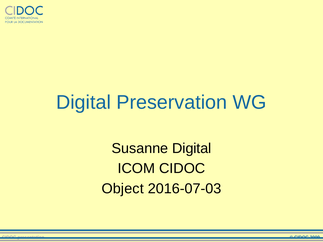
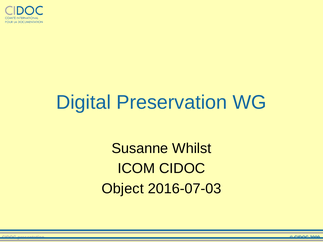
Susanne Digital: Digital -> Whilst
